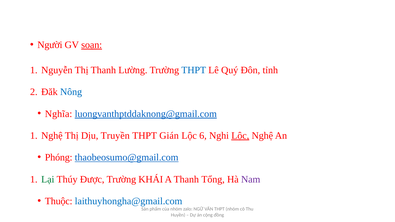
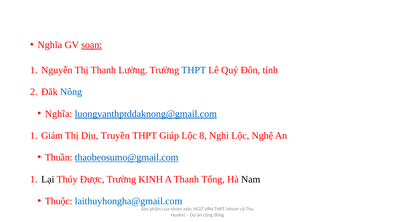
Người at (50, 45): Người -> Nghĩa
Nghệ at (52, 136): Nghệ -> Giám
Gián: Gián -> Giúp
6: 6 -> 8
Lộc at (240, 136) underline: present -> none
Phóng: Phóng -> Thuần
Lại colour: green -> black
KHÁI: KHÁI -> KINH
Nam colour: purple -> black
